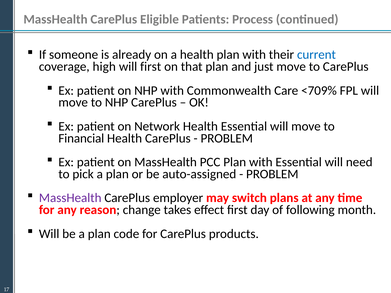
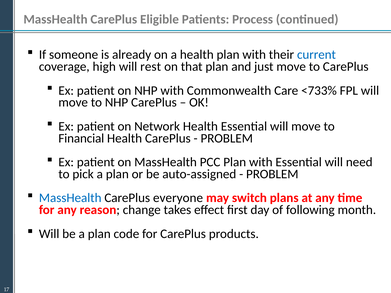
will first: first -> rest
<709%: <709% -> <733%
MassHealth at (70, 198) colour: purple -> blue
employer: employer -> everyone
